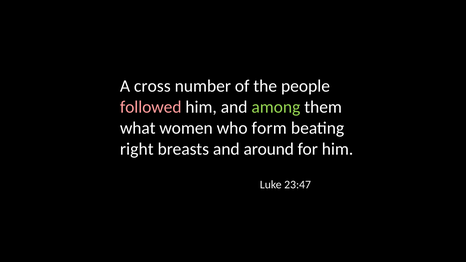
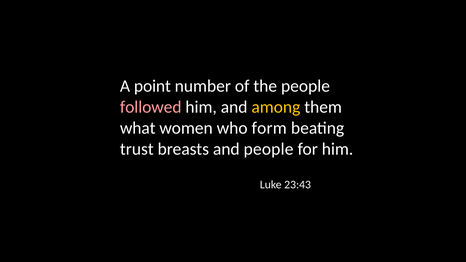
cross: cross -> point
among colour: light green -> yellow
right: right -> trust
and around: around -> people
23:47: 23:47 -> 23:43
